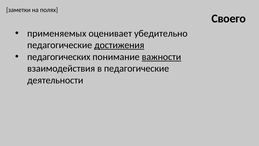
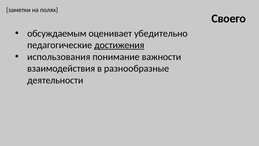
применяемых: применяемых -> обсуждаемым
педагогических: педагогических -> использования
важности underline: present -> none
в педагогические: педагогические -> разнообразные
